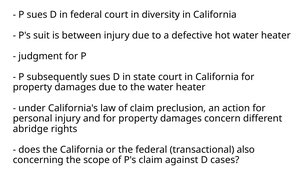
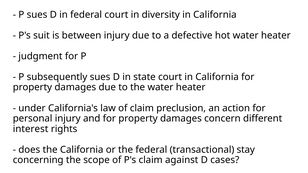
abridge: abridge -> interest
also: also -> stay
